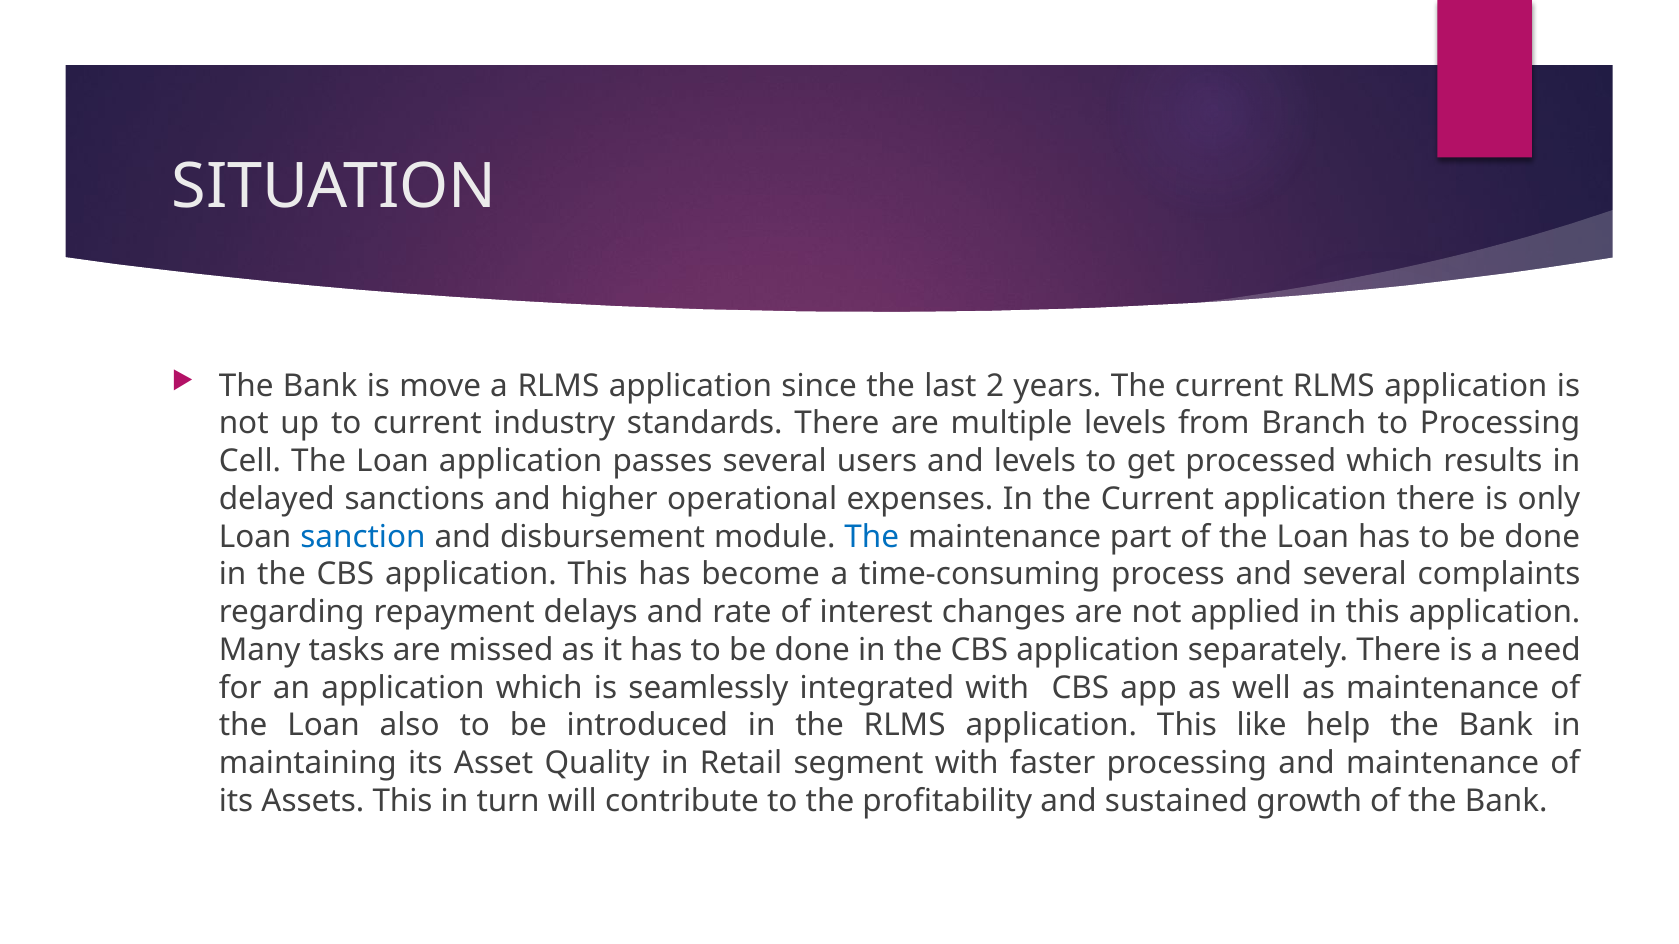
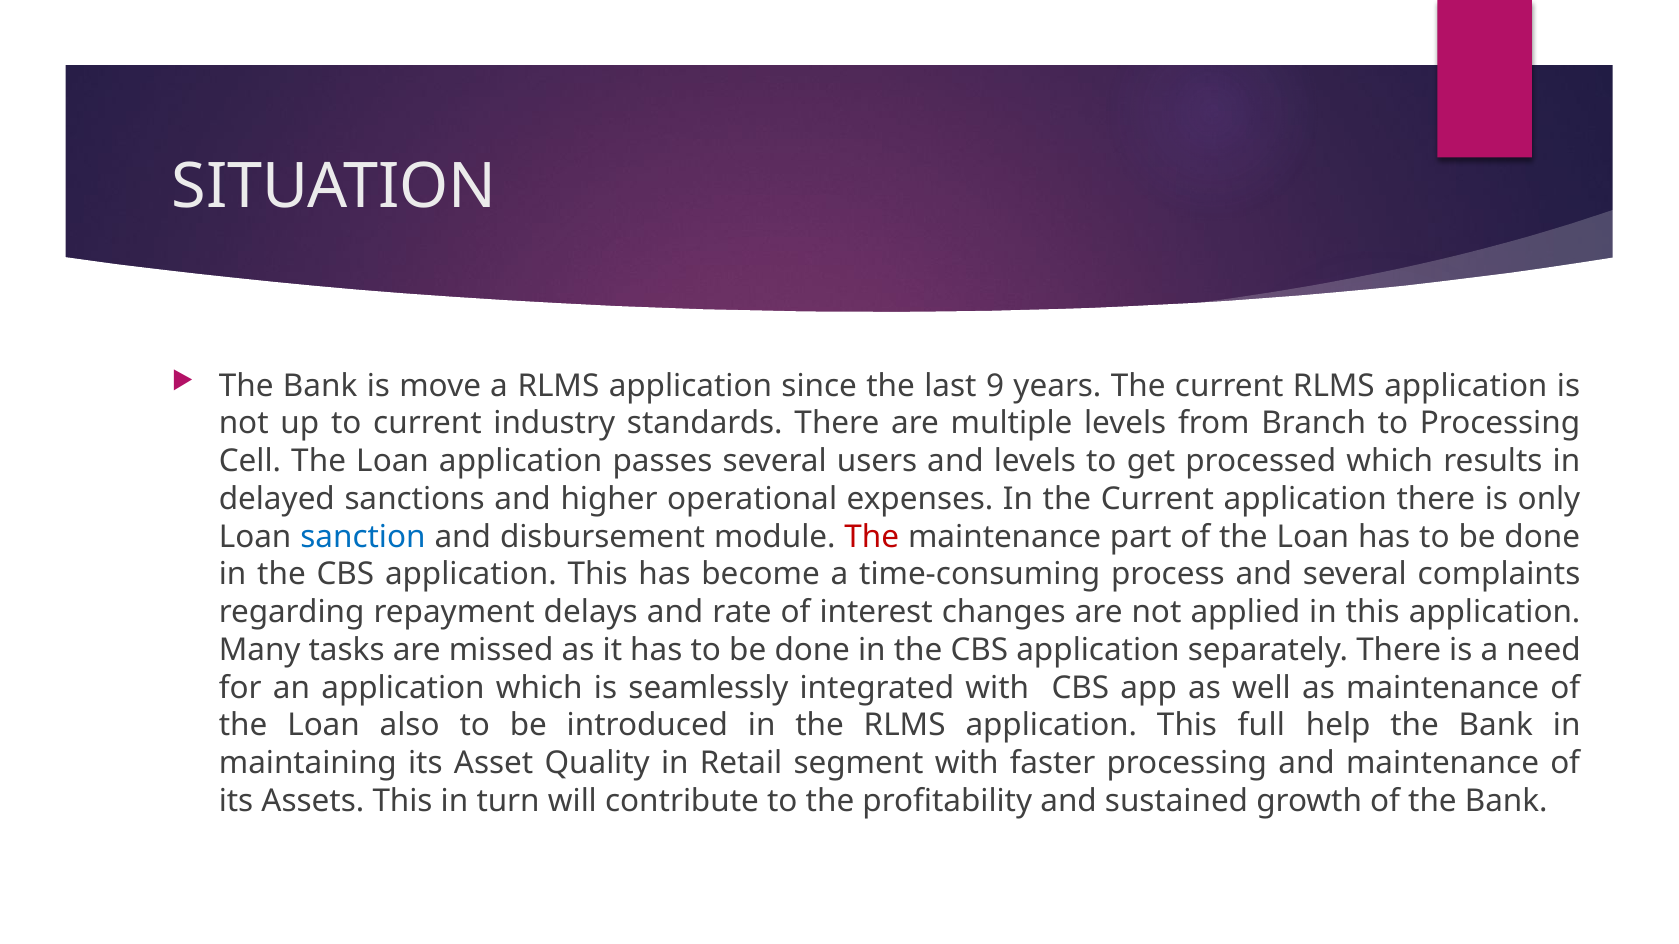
2: 2 -> 9
The at (872, 537) colour: blue -> red
like: like -> full
